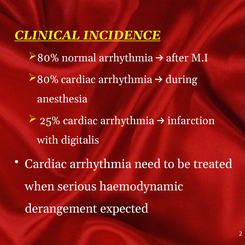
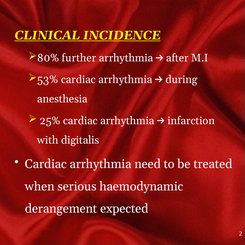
normal: normal -> further
80% at (48, 80): 80% -> 53%
